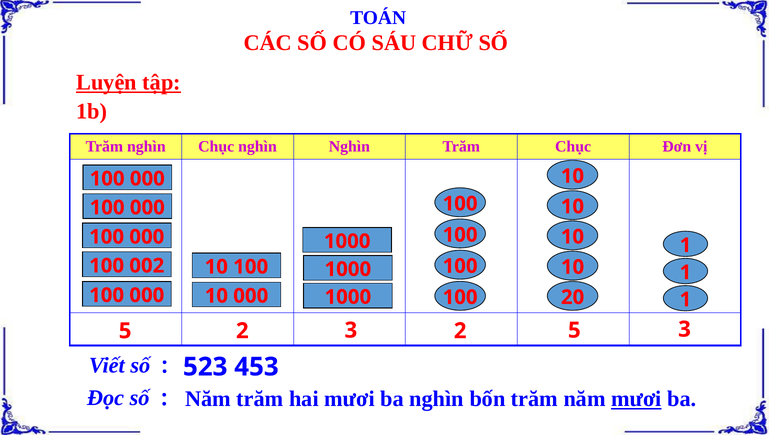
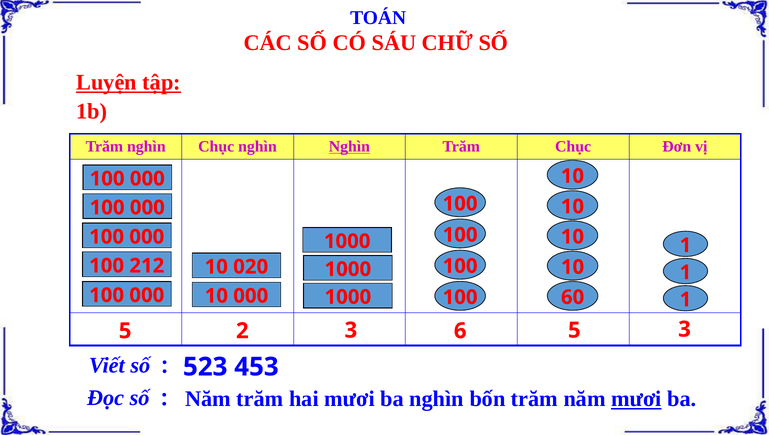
Nghìn at (349, 146) underline: none -> present
002: 002 -> 212
10 100: 100 -> 020
20: 20 -> 60
3 2: 2 -> 6
